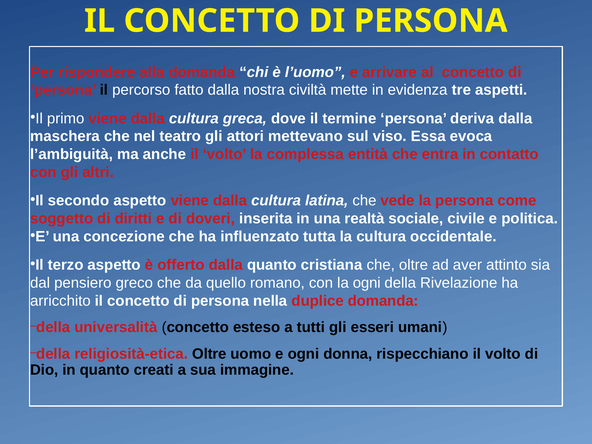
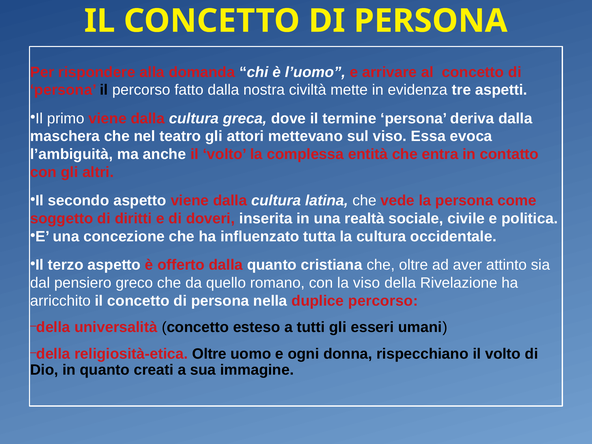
la ogni: ogni -> viso
duplice domanda: domanda -> percorso
